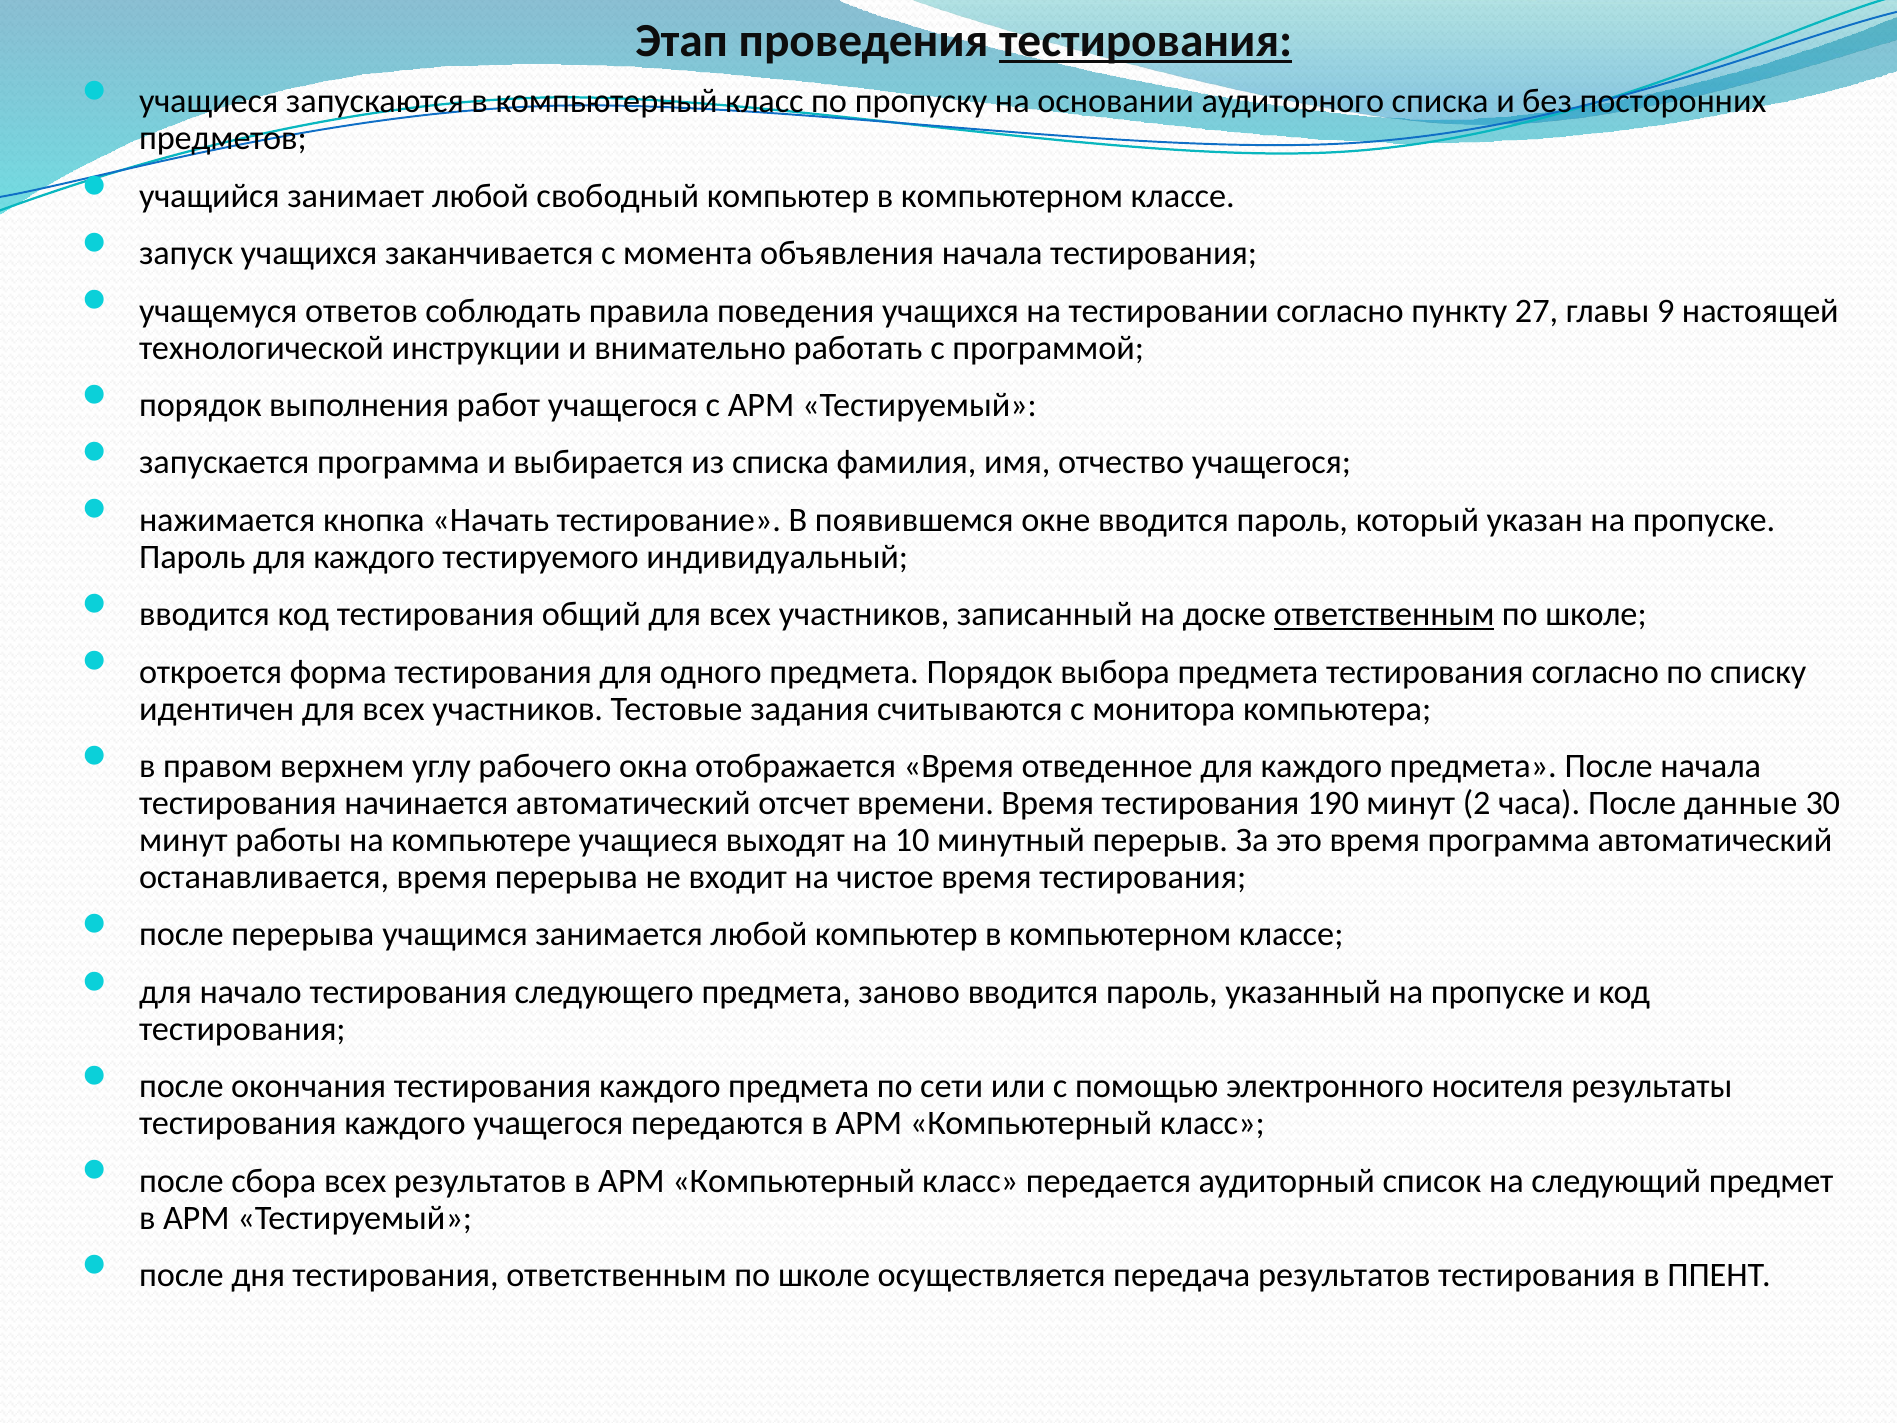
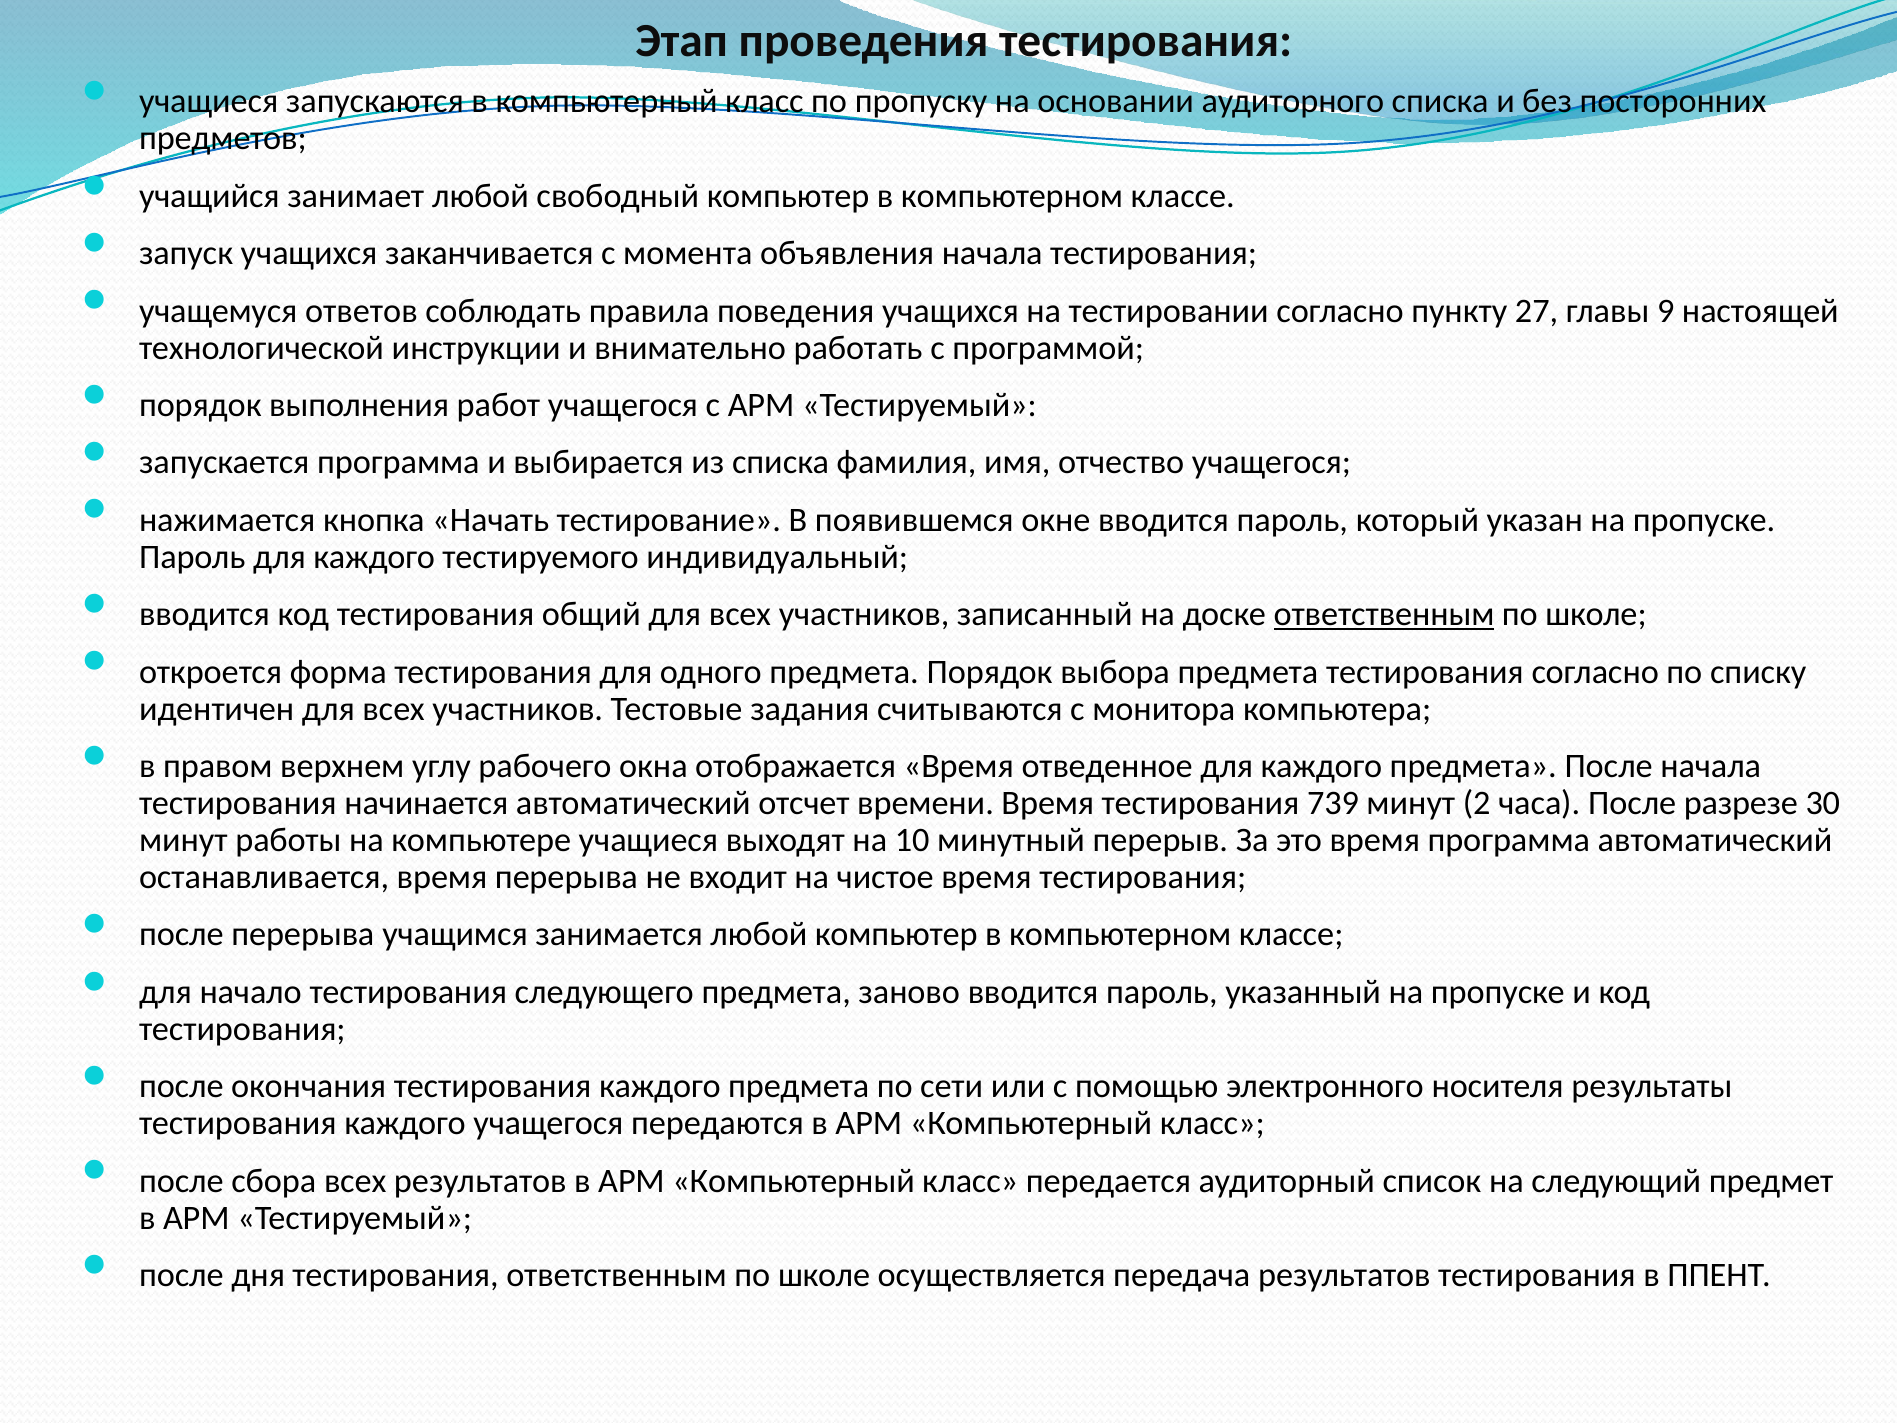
тестирования at (1146, 41) underline: present -> none
190: 190 -> 739
данные: данные -> разрезе
